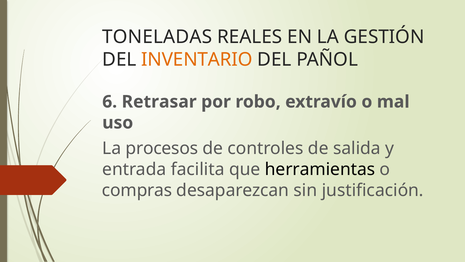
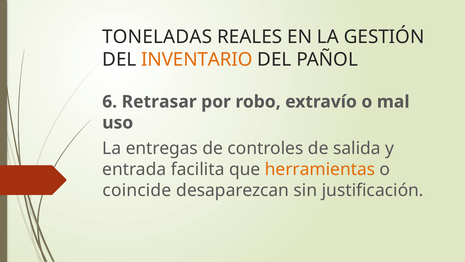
procesos: procesos -> entregas
herramientas colour: black -> orange
compras: compras -> coincide
